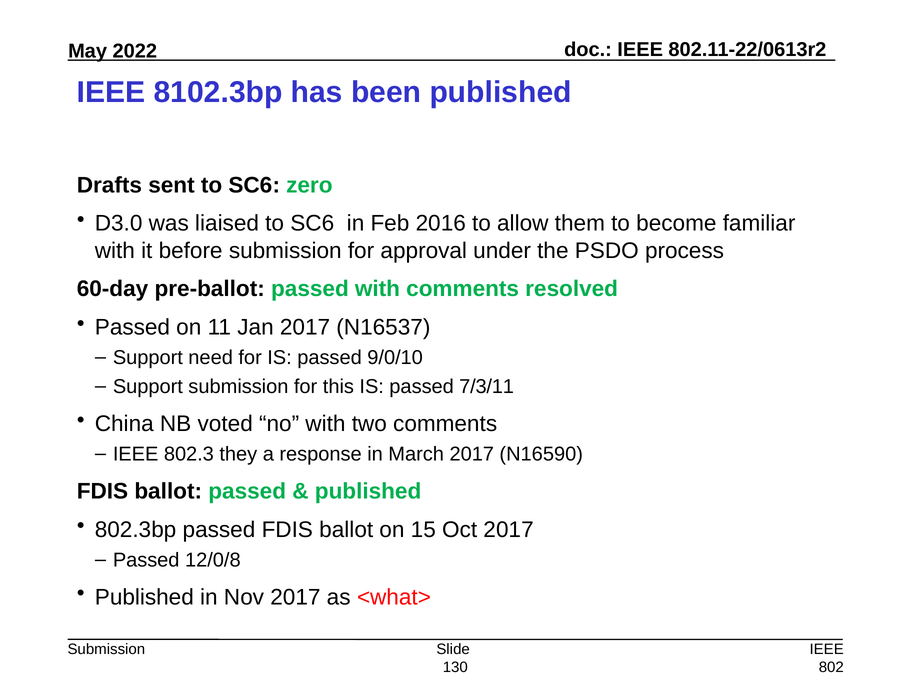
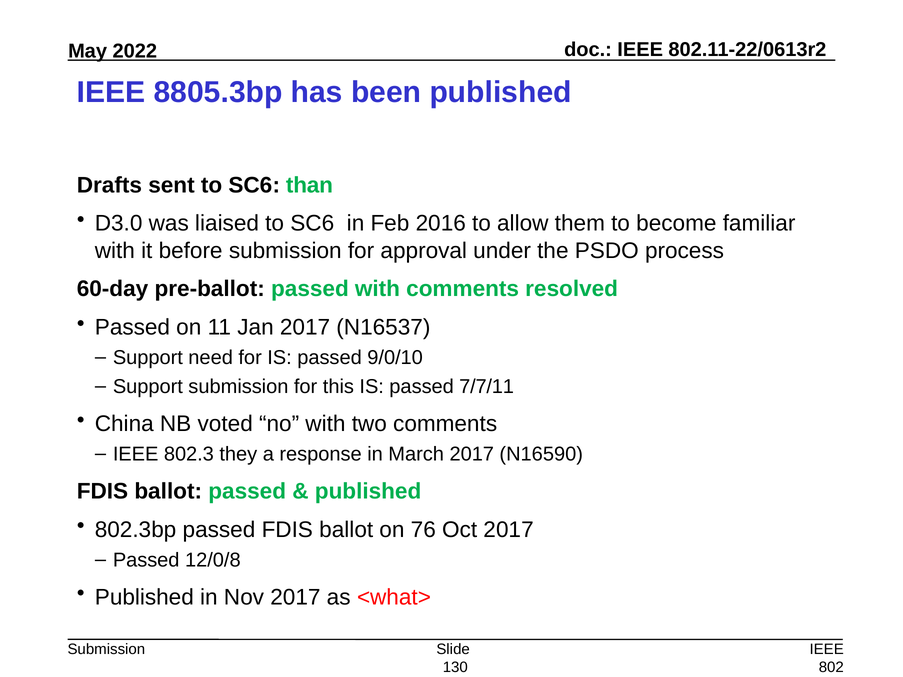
8102.3bp: 8102.3bp -> 8805.3bp
zero: zero -> than
7/3/11: 7/3/11 -> 7/7/11
15: 15 -> 76
